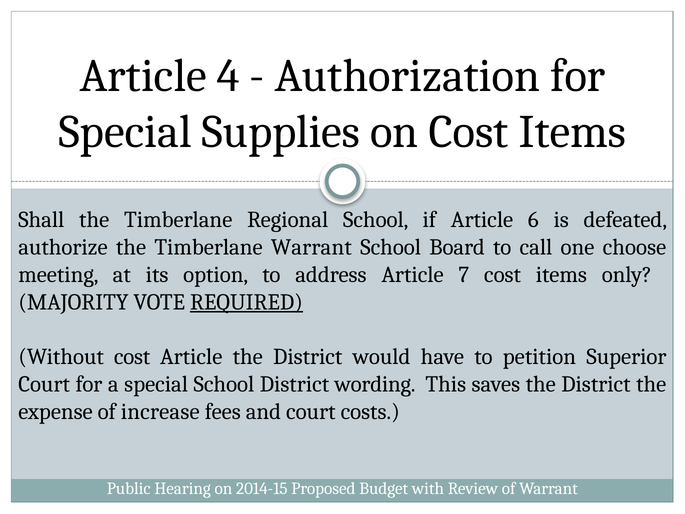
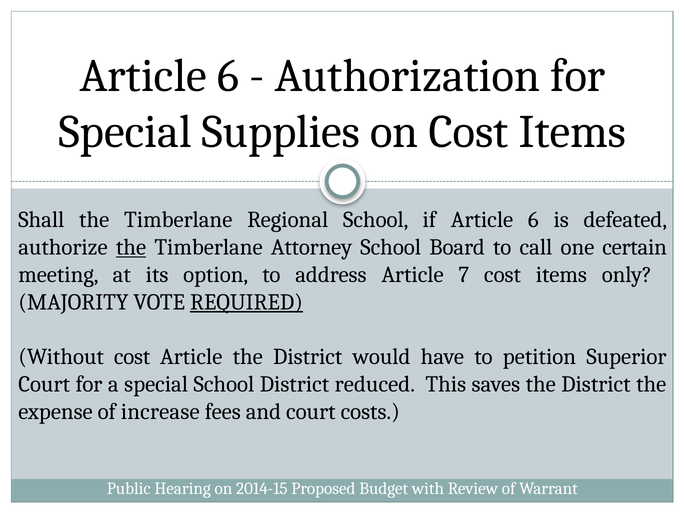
4 at (228, 76): 4 -> 6
the at (131, 247) underline: none -> present
Timberlane Warrant: Warrant -> Attorney
choose: choose -> certain
wording: wording -> reduced
